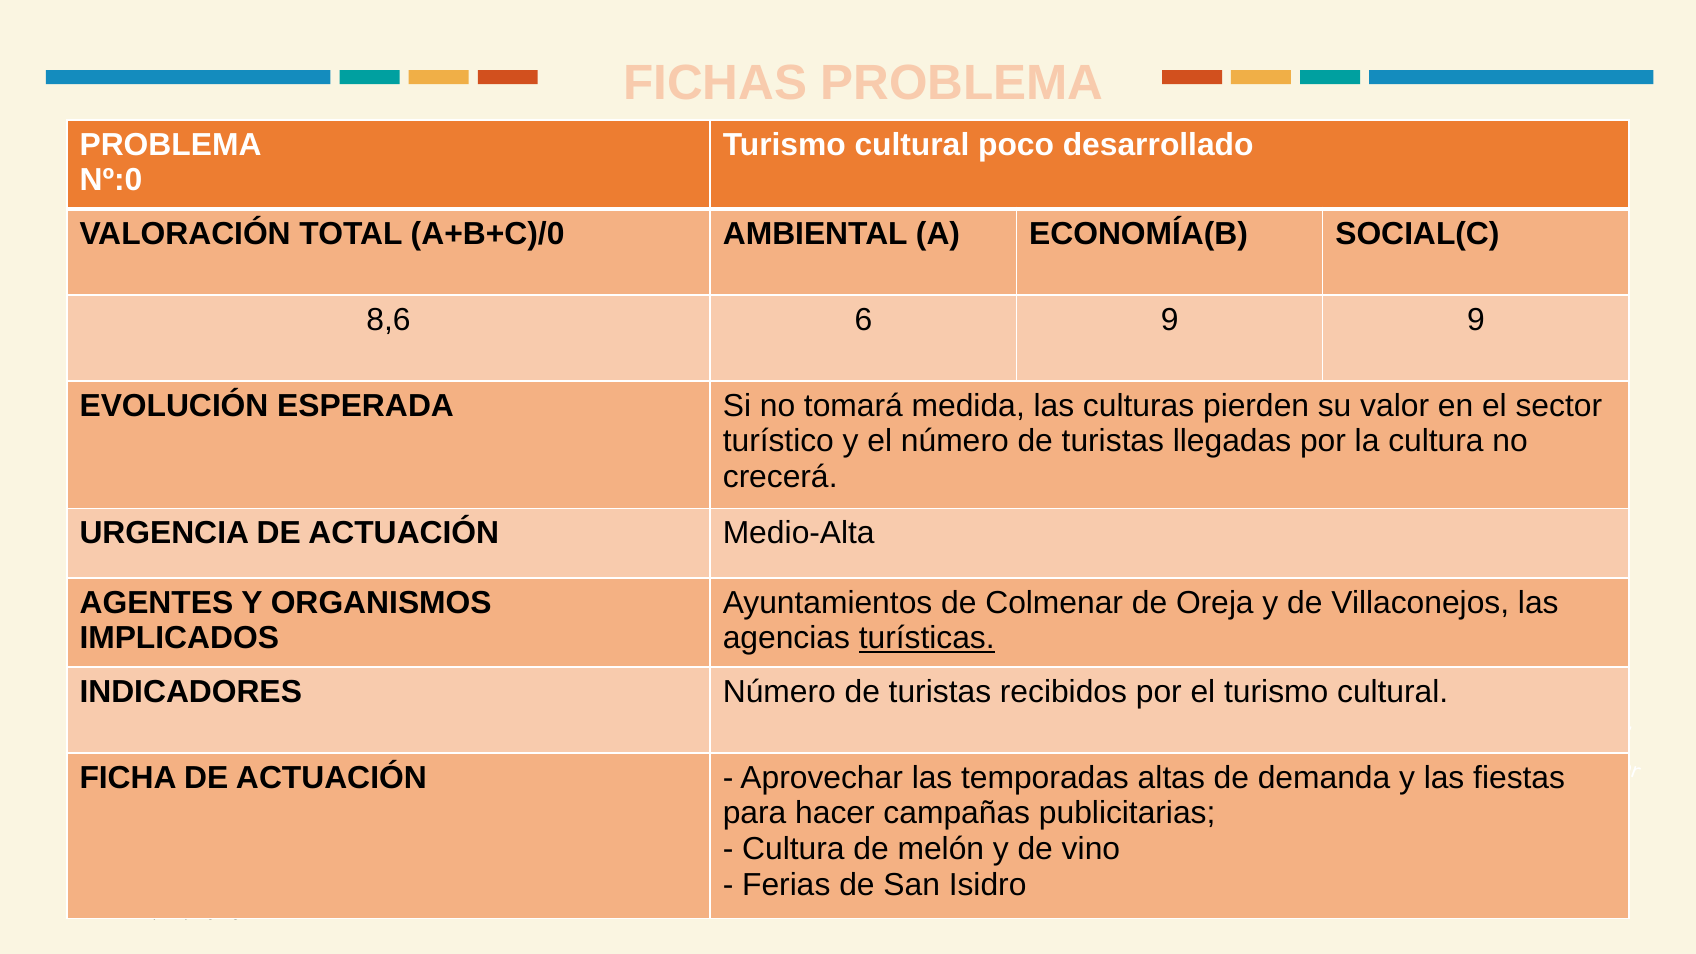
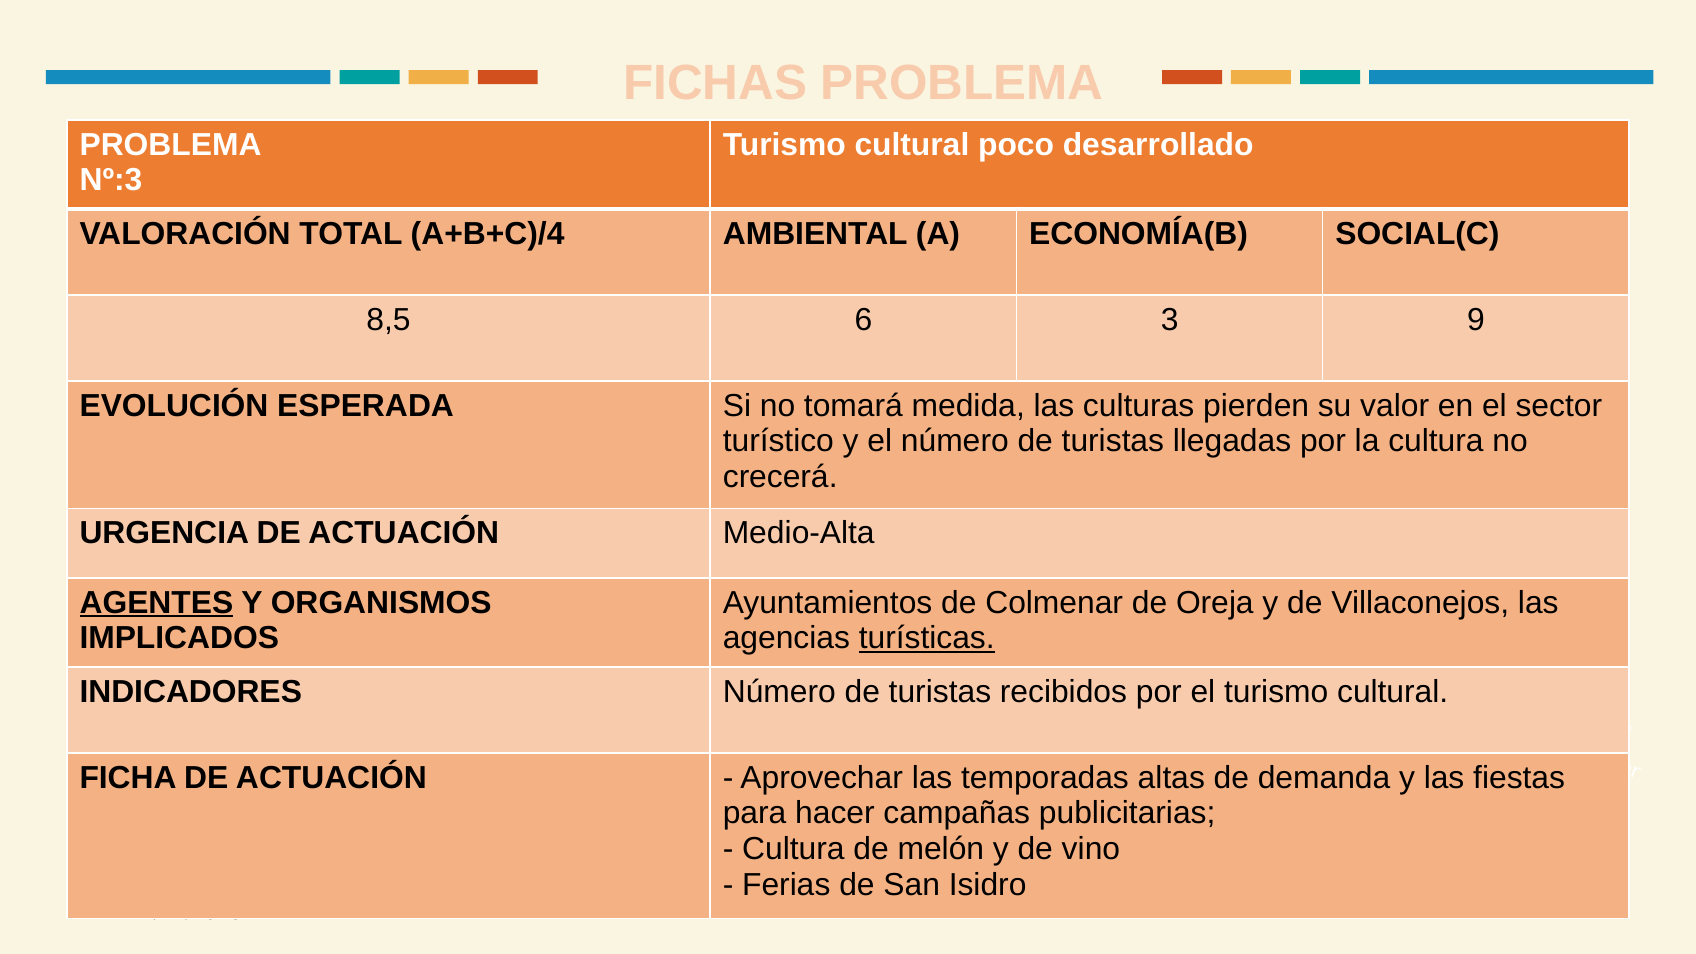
Nº:0: Nº:0 -> Nº:3
A+B+C)/0: A+B+C)/0 -> A+B+C)/4
8,6: 8,6 -> 8,5
6 9: 9 -> 3
AGENTES underline: none -> present
